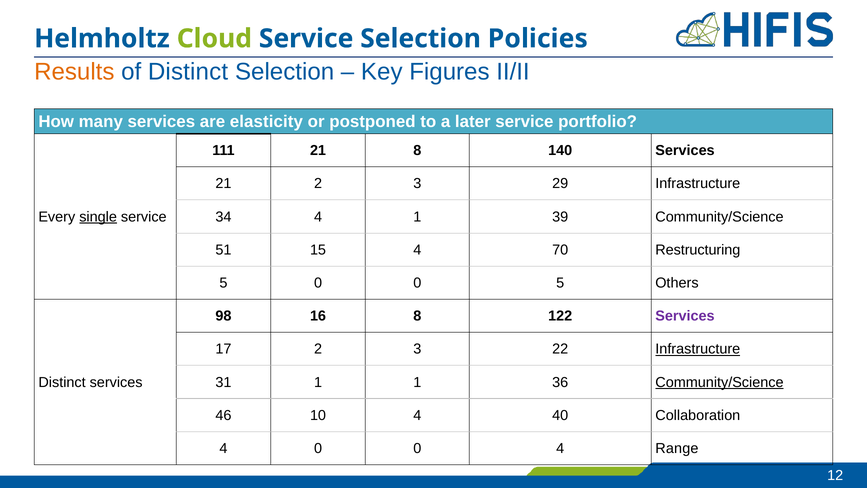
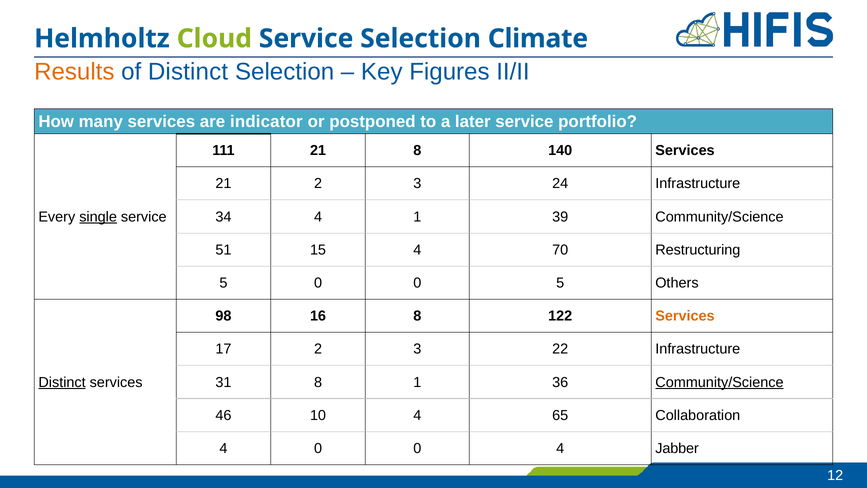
Policies: Policies -> Climate
elasticity: elasticity -> indicator
29: 29 -> 24
Services at (685, 316) colour: purple -> orange
Infrastructure at (698, 349) underline: present -> none
Distinct at (62, 382) underline: none -> present
31 1: 1 -> 8
40: 40 -> 65
Range: Range -> Jabber
